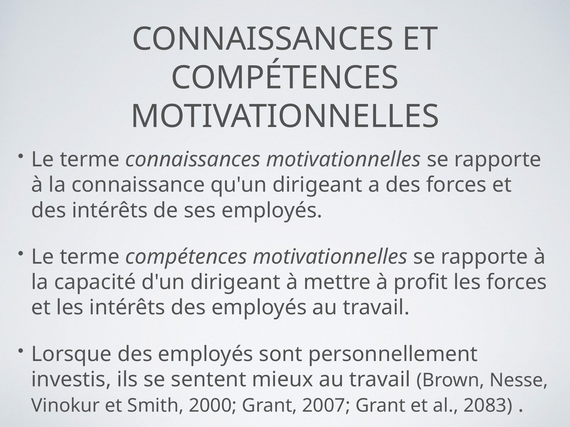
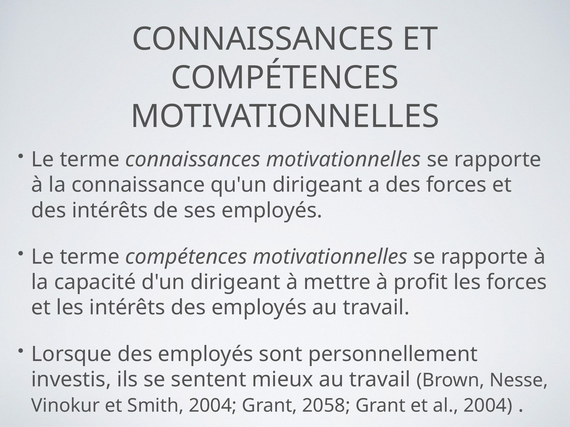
Smith 2000: 2000 -> 2004
2007: 2007 -> 2058
al 2083: 2083 -> 2004
